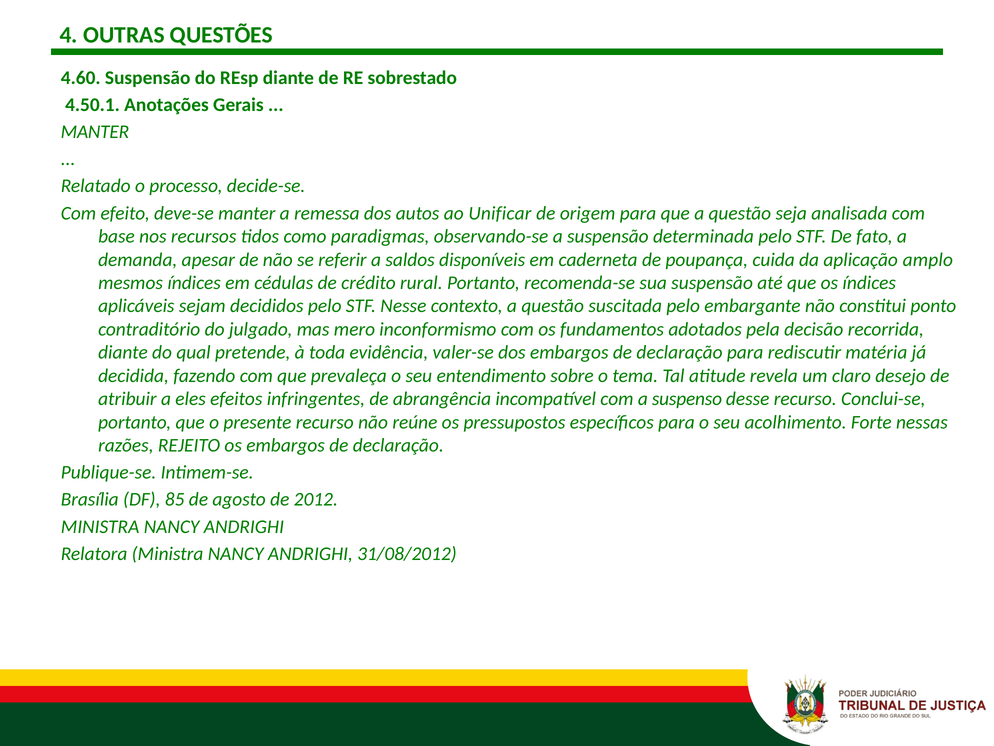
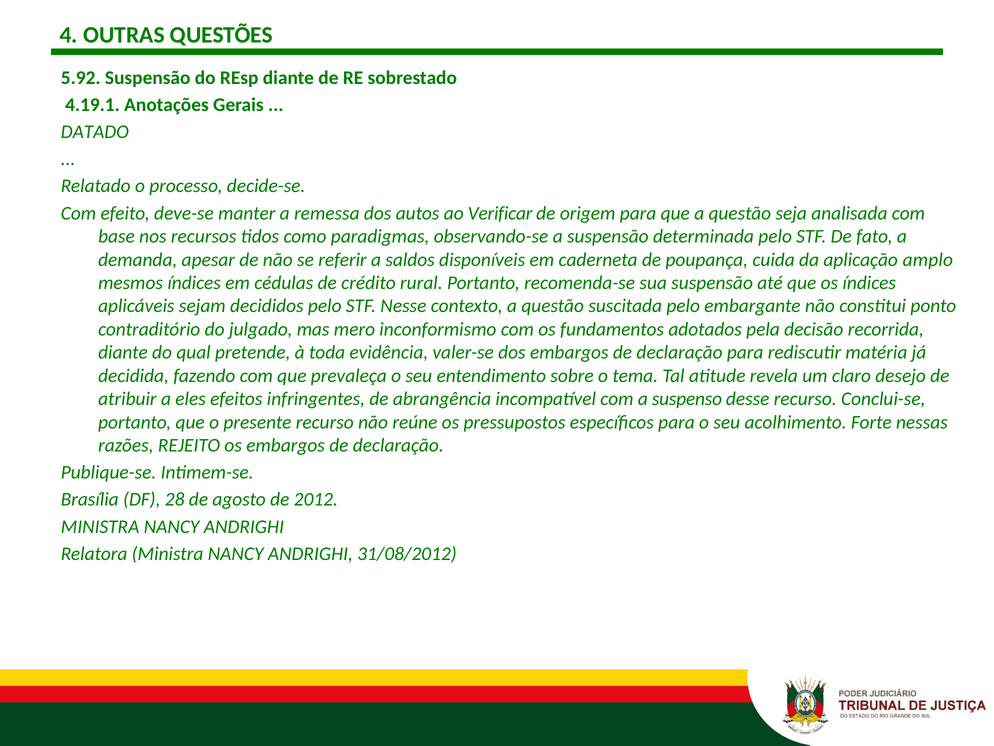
4.60: 4.60 -> 5.92
4.50.1: 4.50.1 -> 4.19.1
MANTER at (95, 132): MANTER -> DATADO
Unificar: Unificar -> Verificar
85: 85 -> 28
